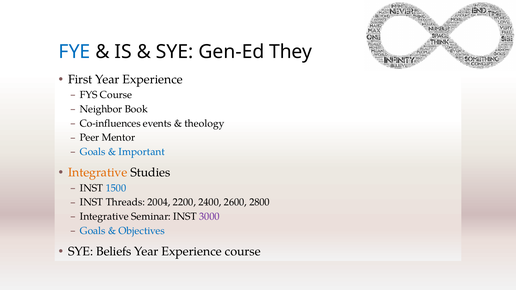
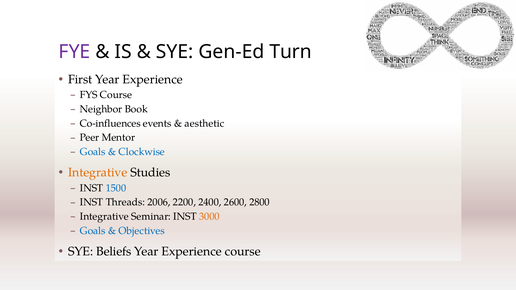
FYE colour: blue -> purple
They: They -> Turn
theology: theology -> aesthetic
Important: Important -> Clockwise
2004: 2004 -> 2006
3000 colour: purple -> orange
